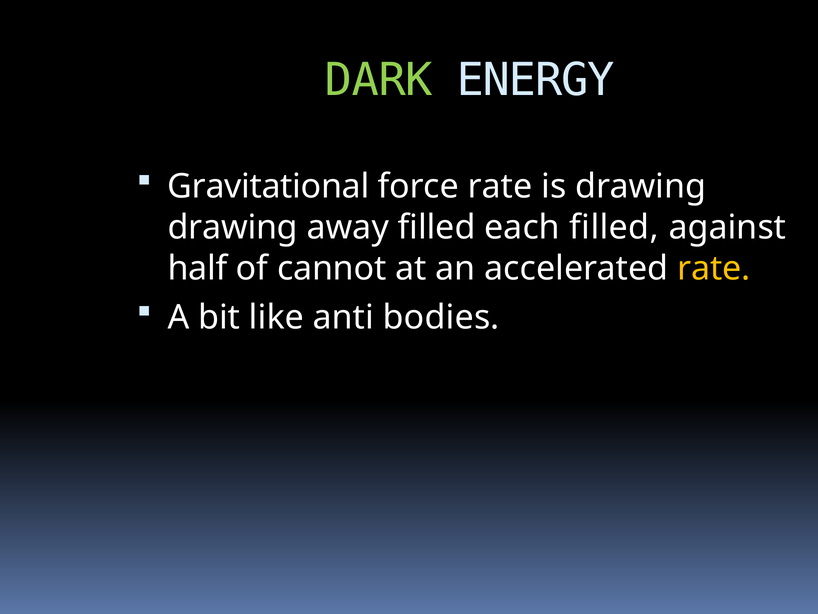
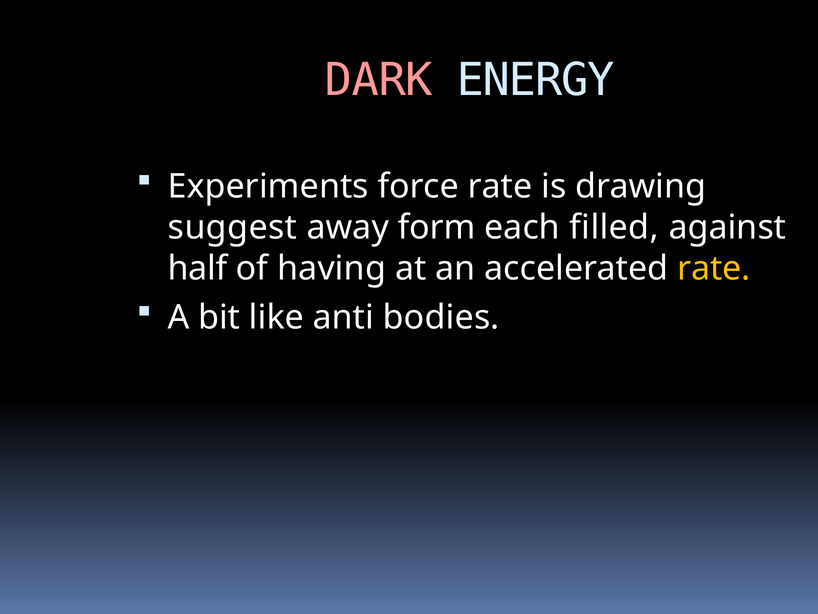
DARK colour: light green -> pink
Gravitational: Gravitational -> Experiments
drawing at (233, 227): drawing -> suggest
away filled: filled -> form
cannot: cannot -> having
